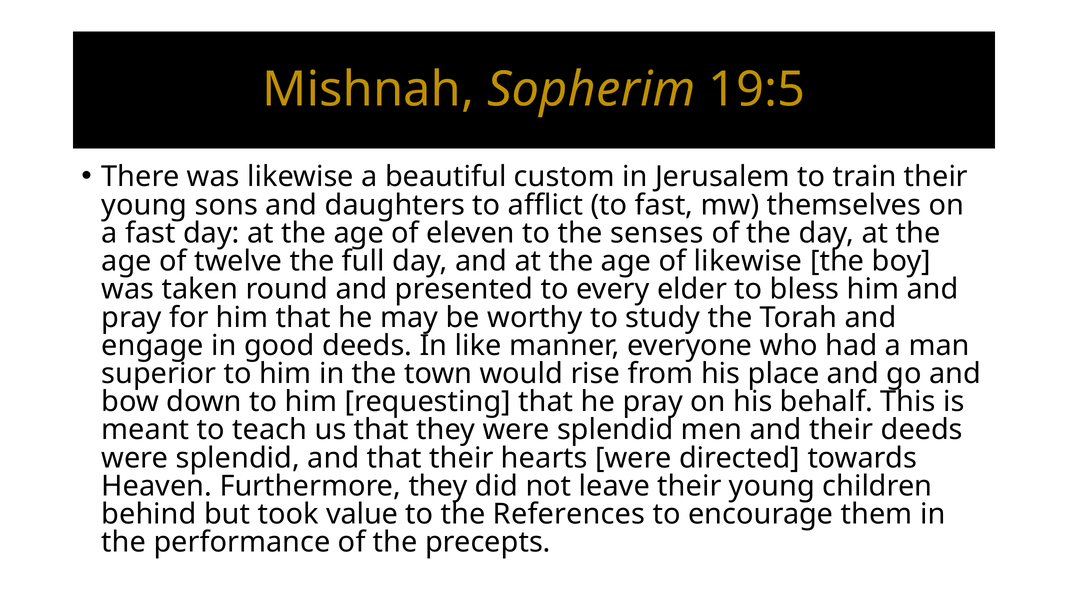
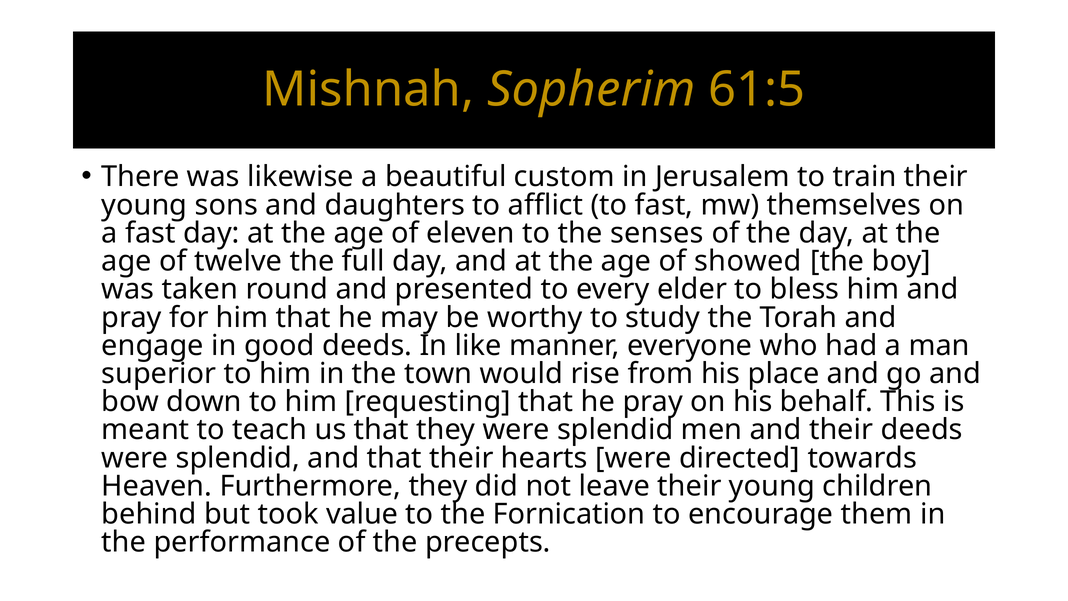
19:5: 19:5 -> 61:5
of likewise: likewise -> showed
References: References -> Fornication
